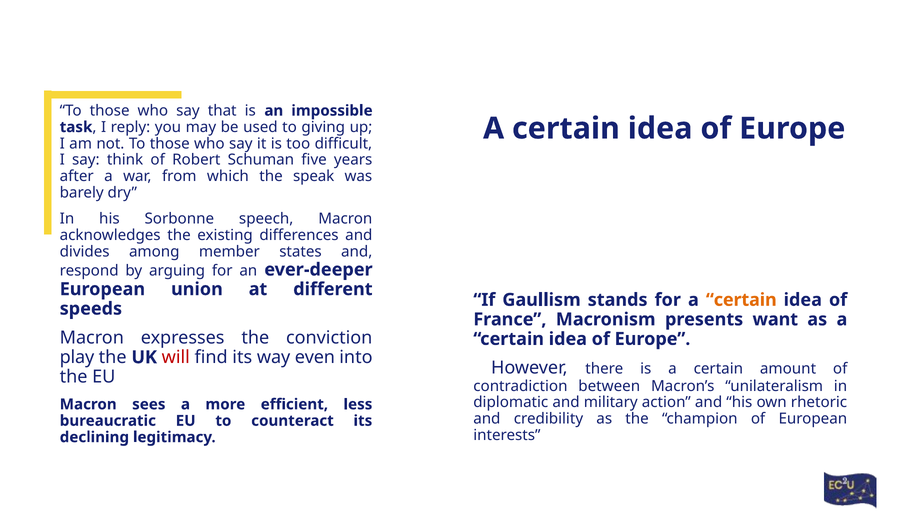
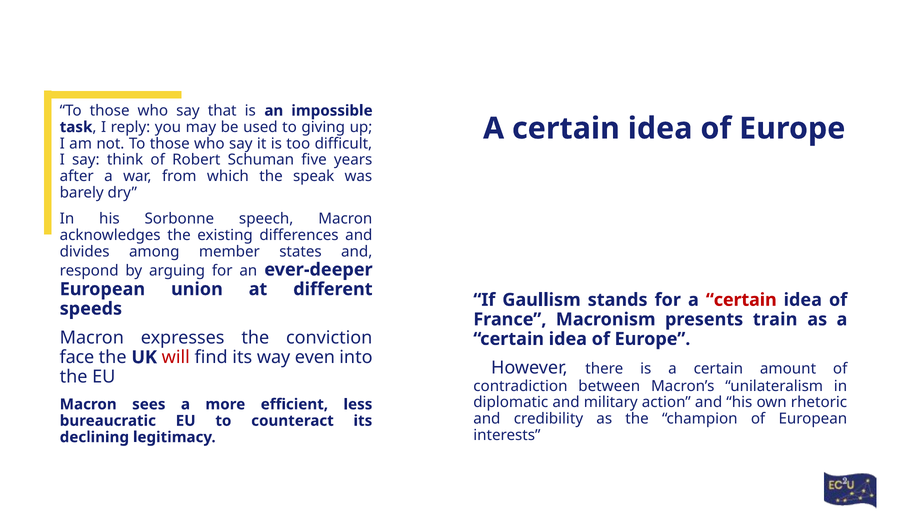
certain at (741, 300) colour: orange -> red
want: want -> train
play: play -> face
